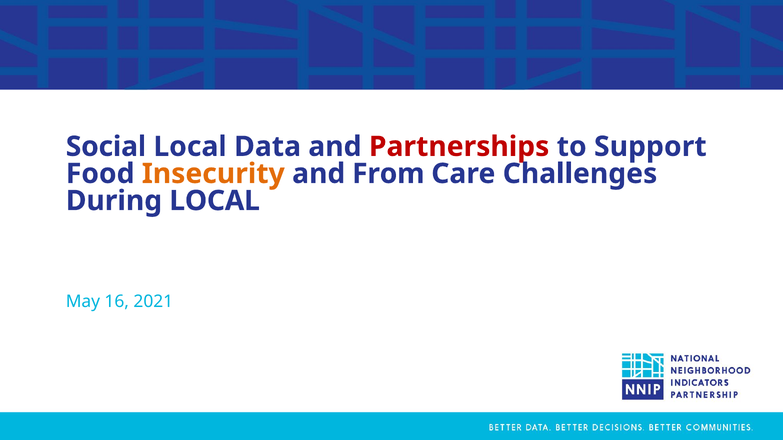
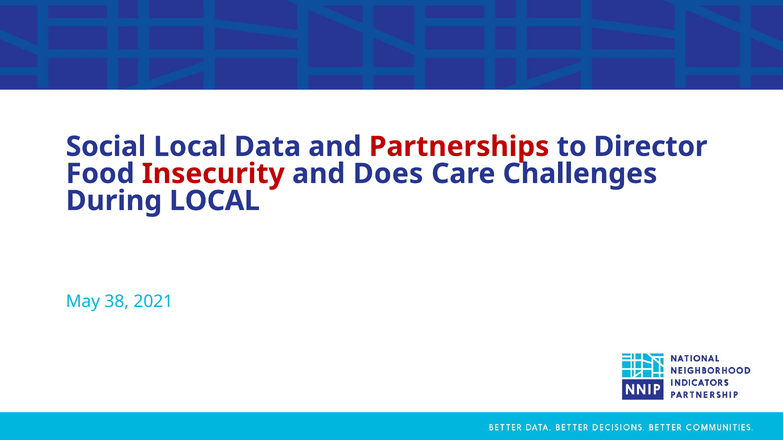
Support: Support -> Director
Insecurity colour: orange -> red
From: From -> Does
16: 16 -> 38
